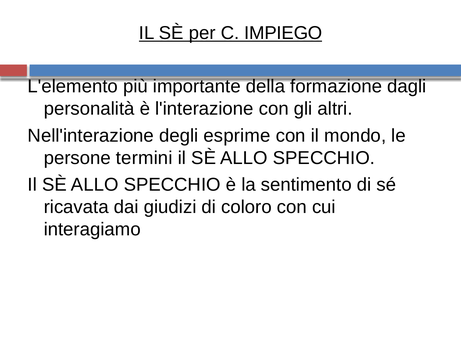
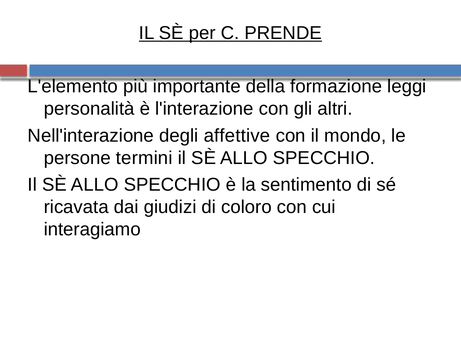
IMPIEGO: IMPIEGO -> PRENDE
dagli: dagli -> leggi
esprime: esprime -> affettive
